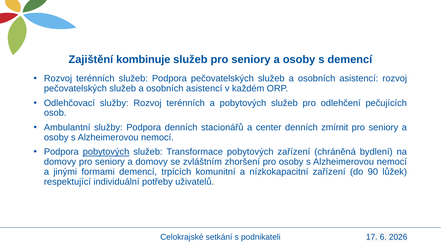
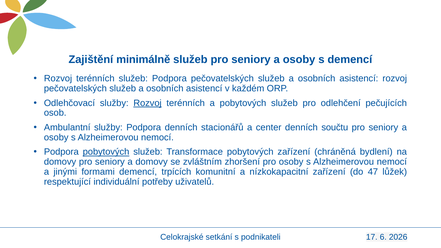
kombinuje: kombinuje -> minimálně
Rozvoj at (148, 103) underline: none -> present
zmírnit: zmírnit -> součtu
90: 90 -> 47
